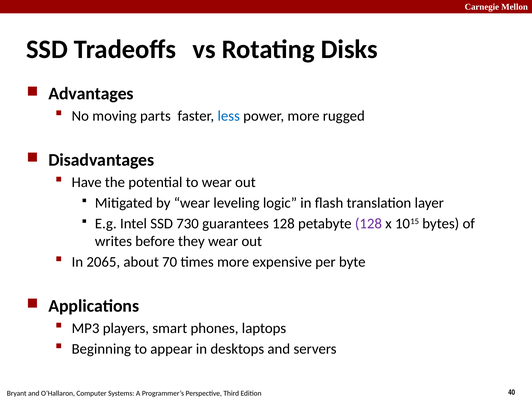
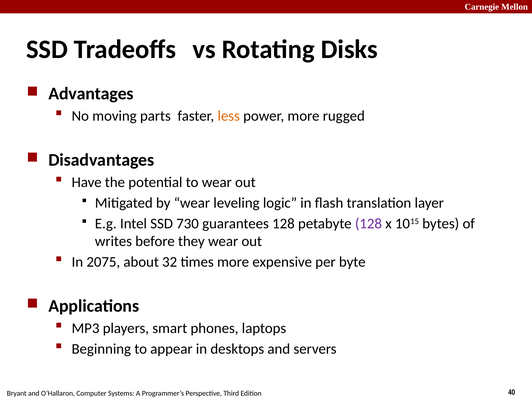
less colour: blue -> orange
2065: 2065 -> 2075
70: 70 -> 32
